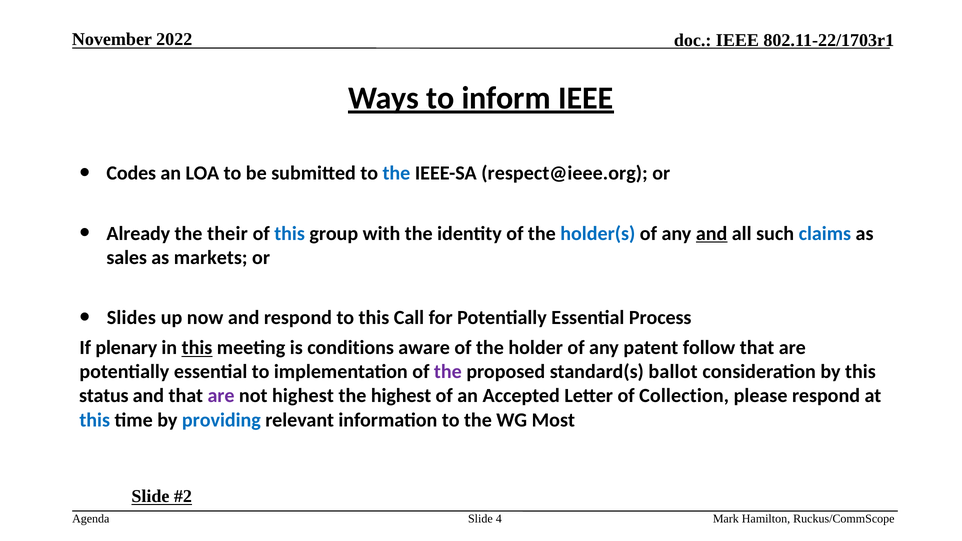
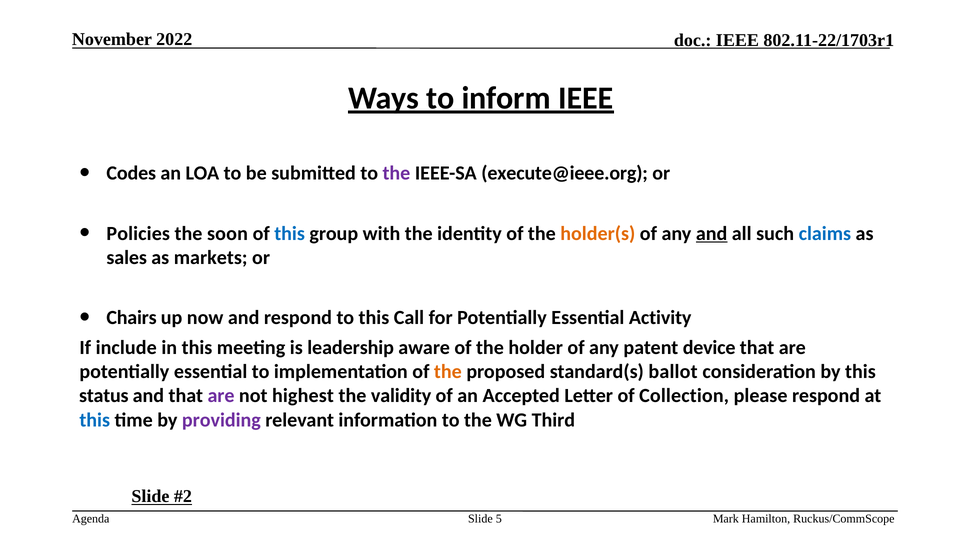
the at (396, 173) colour: blue -> purple
respect@ieee.org: respect@ieee.org -> execute@ieee.org
Already: Already -> Policies
their: their -> soon
holder(s colour: blue -> orange
Slides: Slides -> Chairs
Process: Process -> Activity
plenary: plenary -> include
this at (197, 348) underline: present -> none
conditions: conditions -> leadership
follow: follow -> device
the at (448, 372) colour: purple -> orange
the highest: highest -> validity
providing colour: blue -> purple
Most: Most -> Third
4: 4 -> 5
